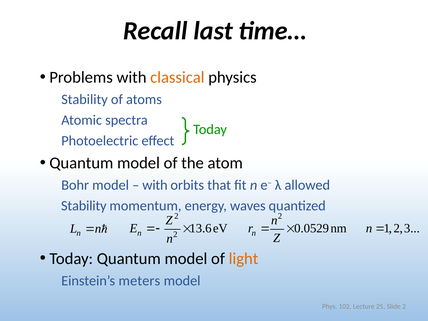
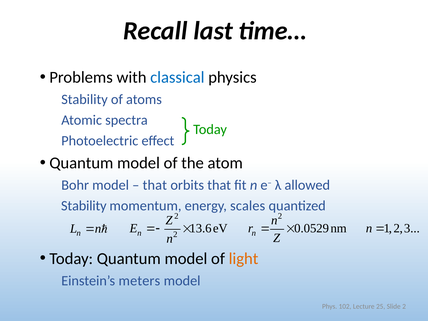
classical colour: orange -> blue
with at (155, 185): with -> that
waves: waves -> scales
